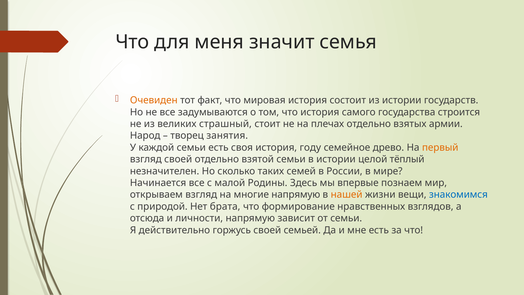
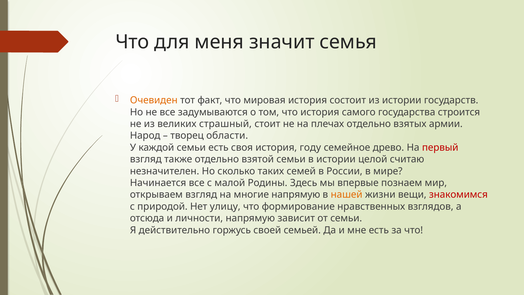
занятия: занятия -> области
первый colour: orange -> red
взгляд своей: своей -> также
тёплый: тёплый -> считаю
знакомимся colour: blue -> red
брата: брата -> улицу
